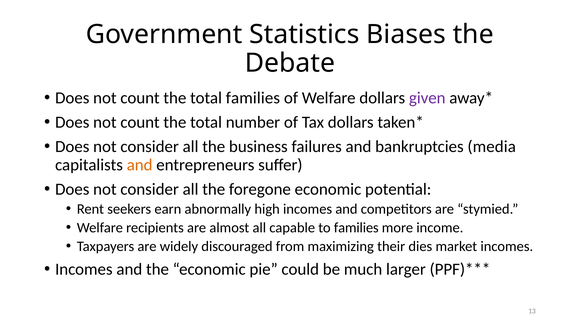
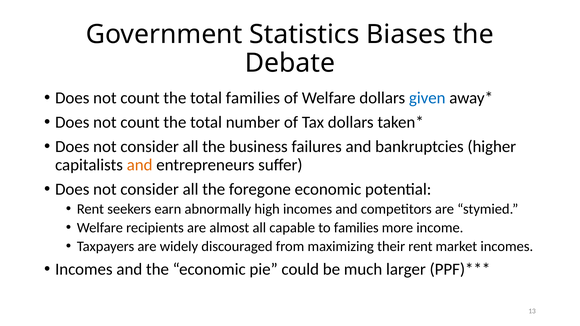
given colour: purple -> blue
media: media -> higher
their dies: dies -> rent
